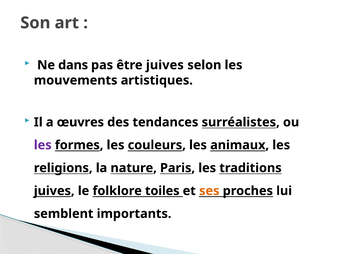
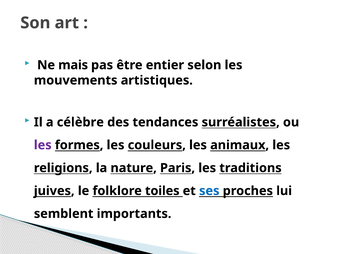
dans: dans -> mais
être juives: juives -> entier
œuvres: œuvres -> célèbre
ses colour: orange -> blue
